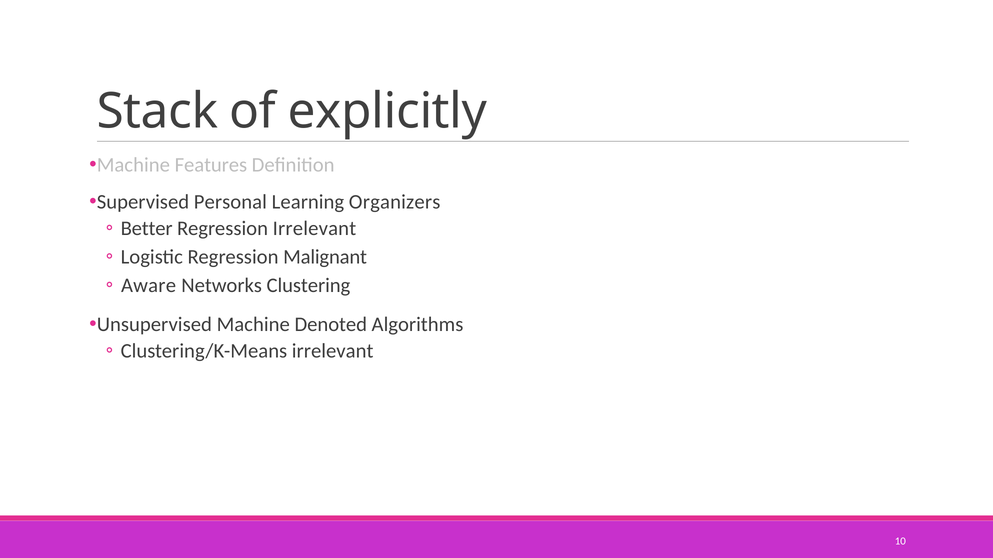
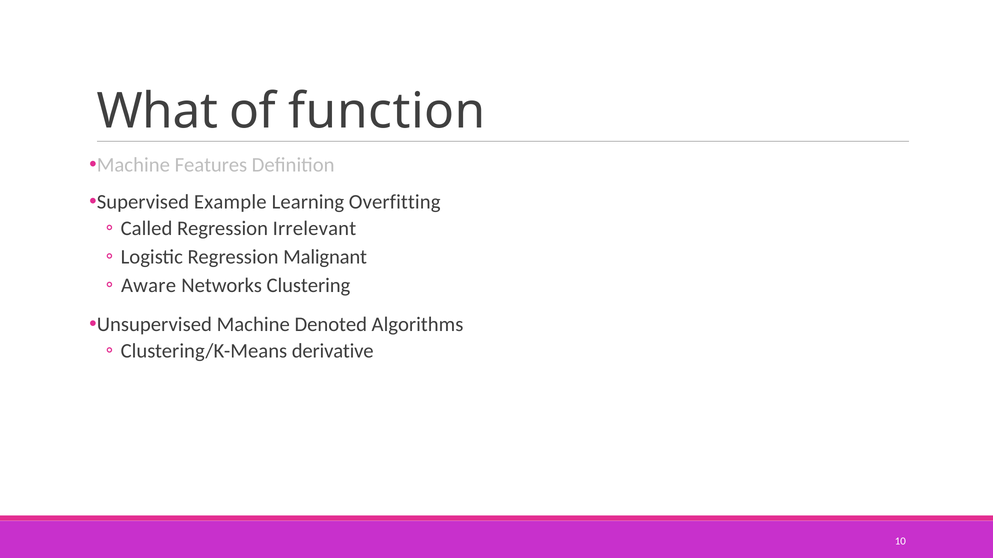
Stack: Stack -> What
explicitly: explicitly -> function
Personal: Personal -> Example
Organizers: Organizers -> Overfitting
Better: Better -> Called
Clustering/K-Means irrelevant: irrelevant -> derivative
